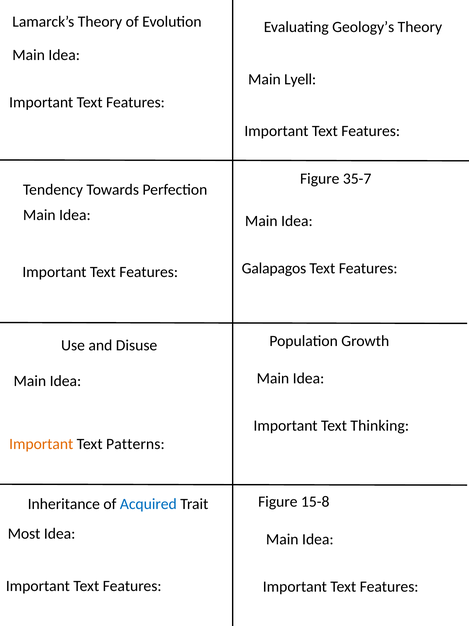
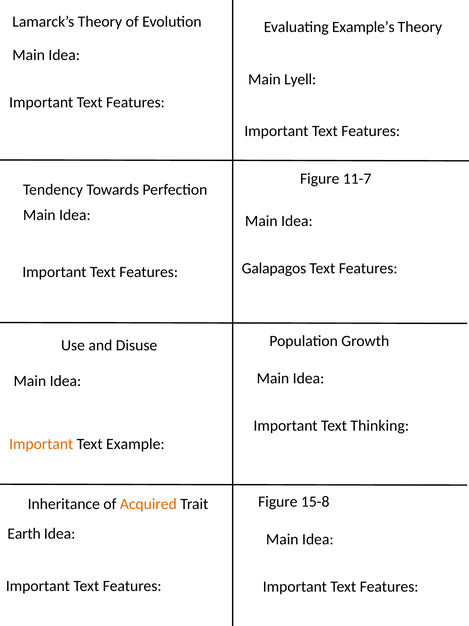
Geology’s: Geology’s -> Example’s
35-7: 35-7 -> 11-7
Patterns: Patterns -> Example
Acquired colour: blue -> orange
Most: Most -> Earth
